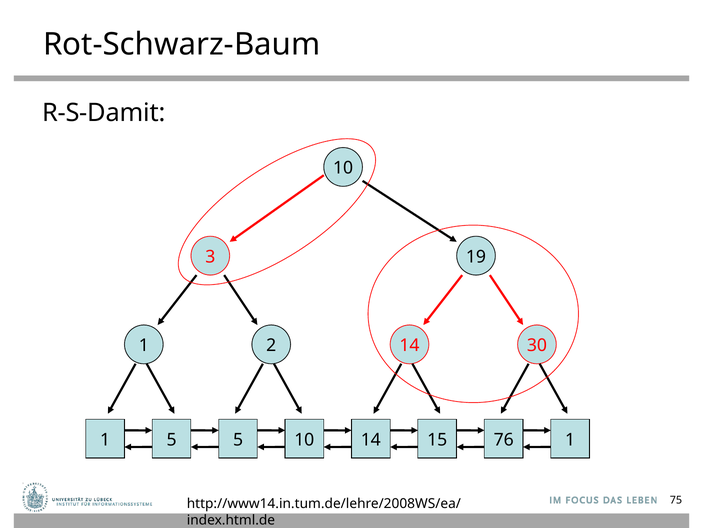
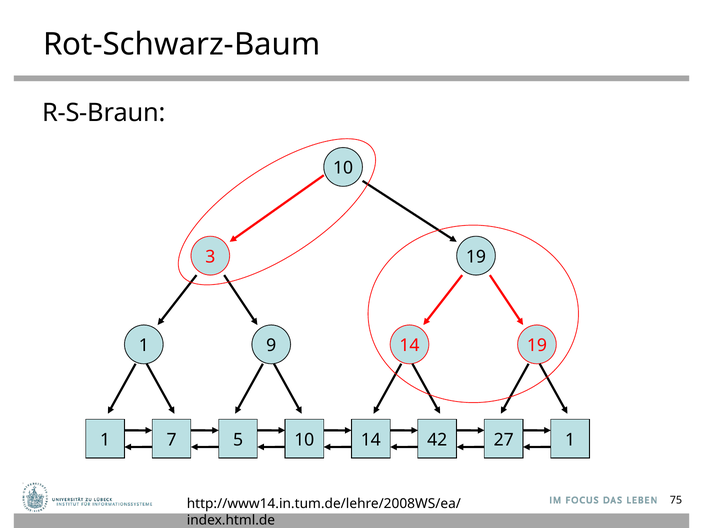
R-S-Damit: R-S-Damit -> R-S-Braun
2: 2 -> 9
14 30: 30 -> 19
1 5: 5 -> 7
15: 15 -> 42
76: 76 -> 27
